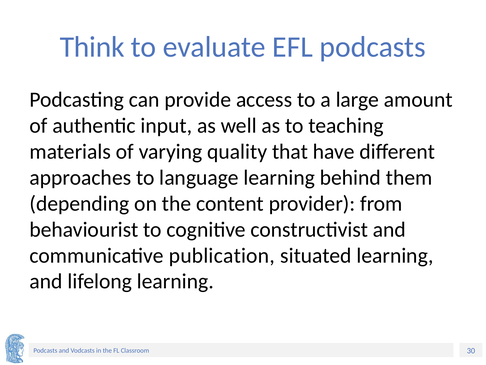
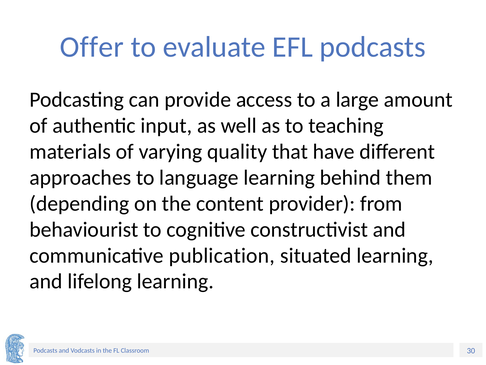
Think: Think -> Offer
